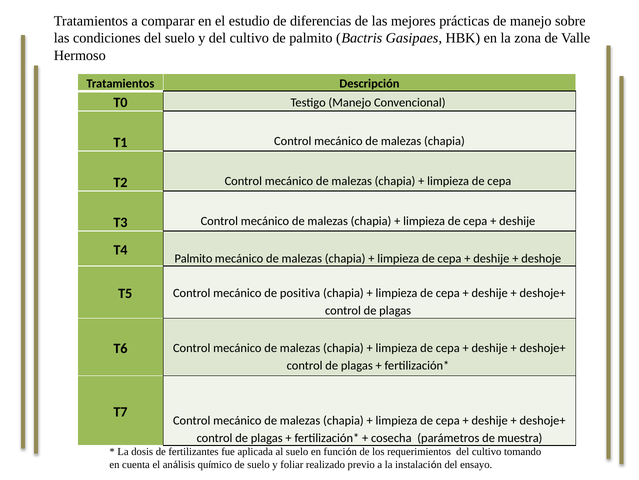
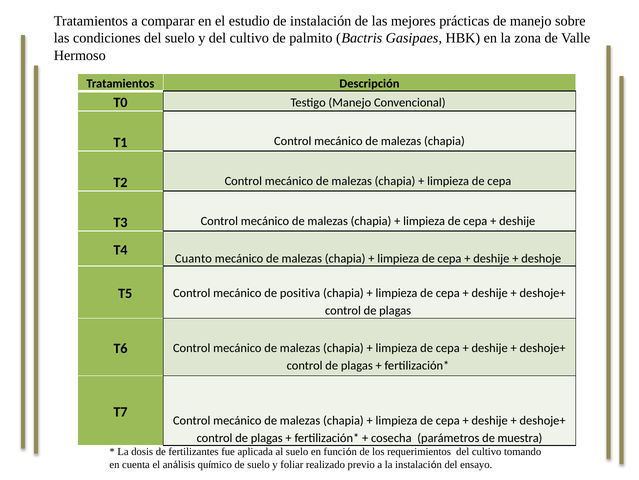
de diferencias: diferencias -> instalación
Palmito at (193, 258): Palmito -> Cuanto
